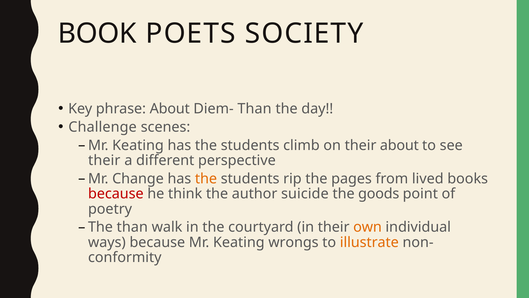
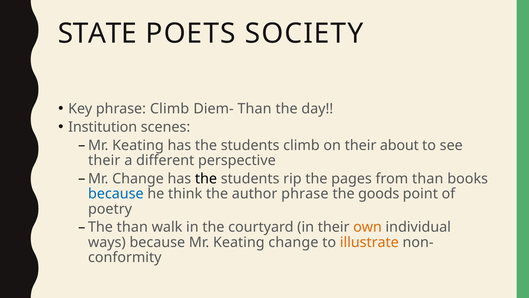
BOOK: BOOK -> STATE
phrase About: About -> Climb
Challenge: Challenge -> Institution
the at (206, 178) colour: orange -> black
from lived: lived -> than
because at (116, 194) colour: red -> blue
author suicide: suicide -> phrase
Keating wrongs: wrongs -> change
